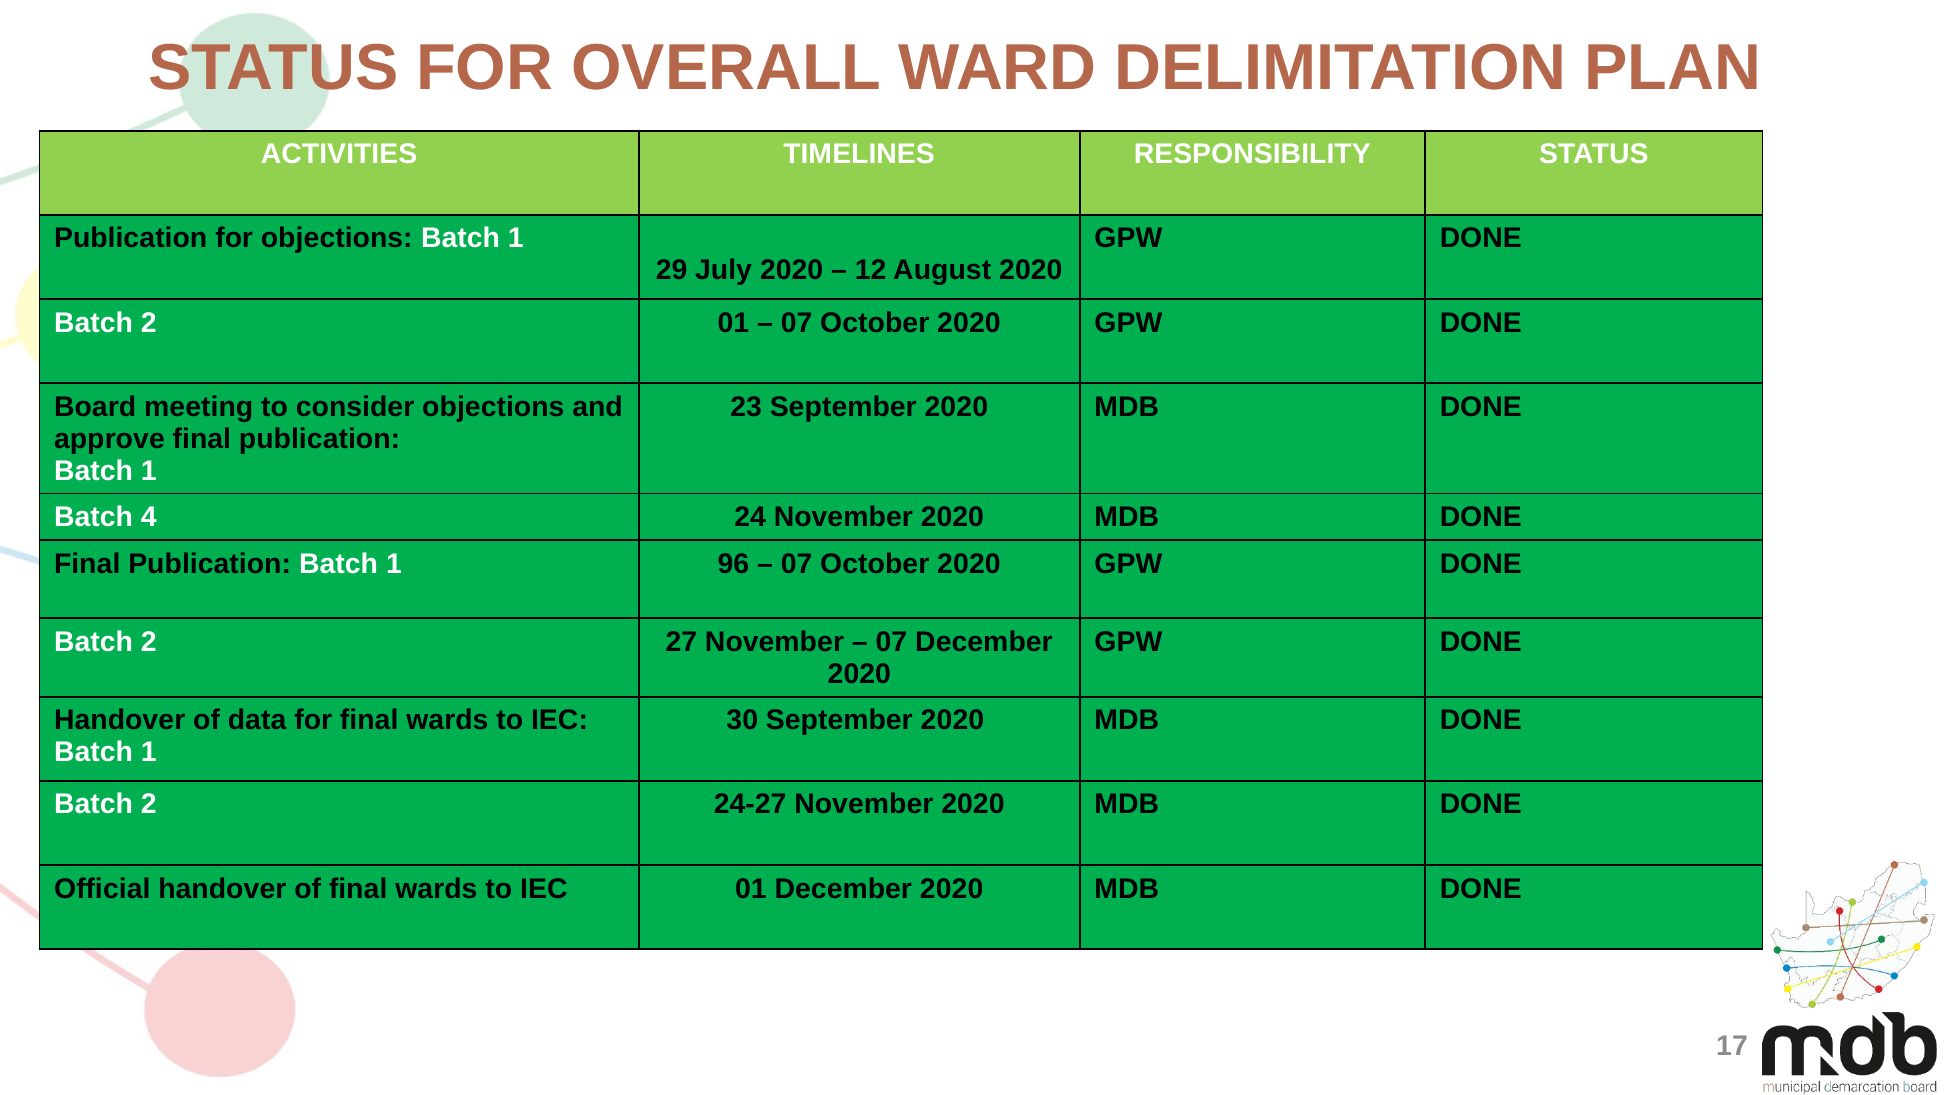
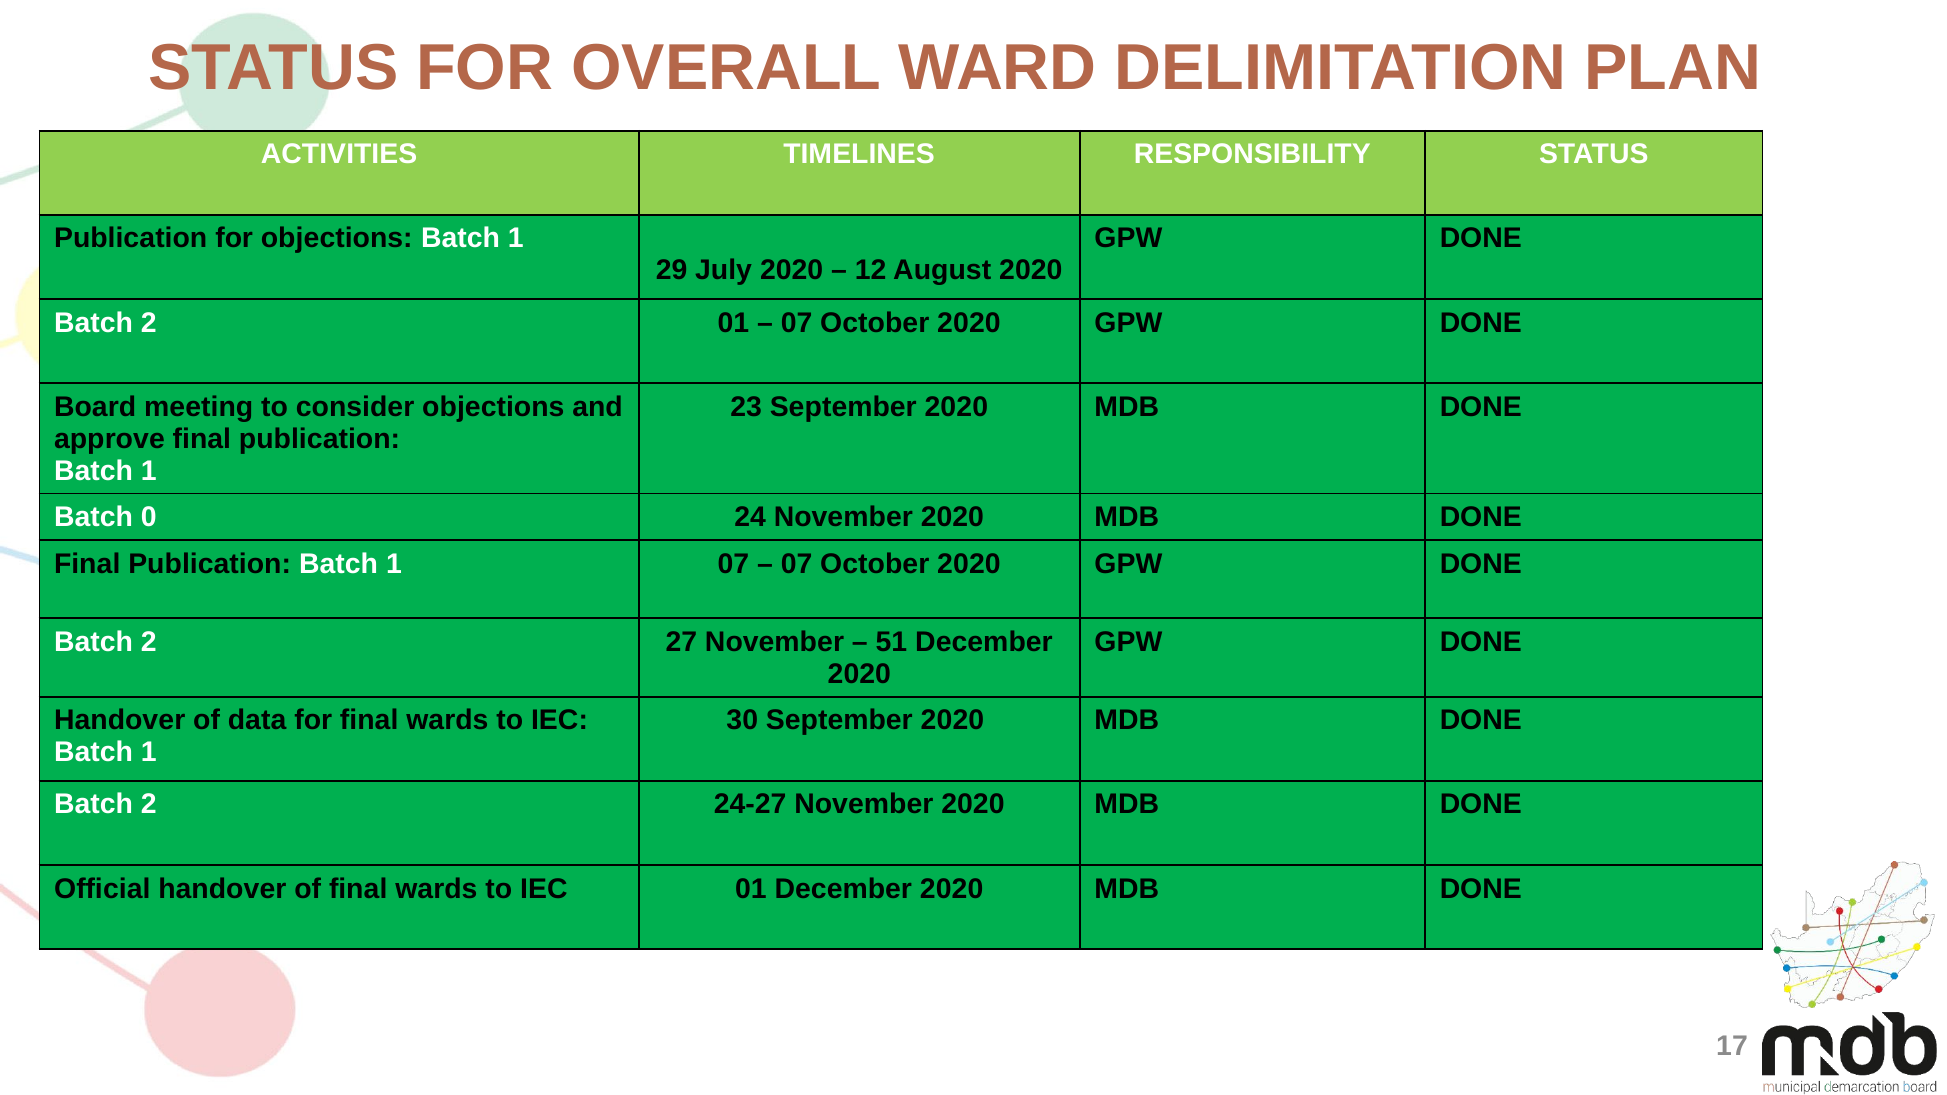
4: 4 -> 0
1 96: 96 -> 07
07 at (891, 642): 07 -> 51
